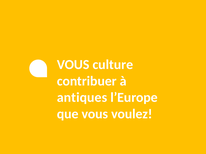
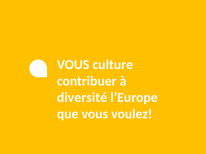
antiques: antiques -> diversité
